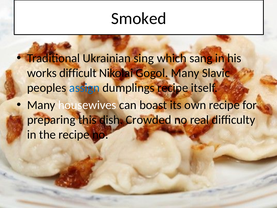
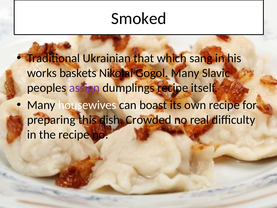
sing: sing -> that
difficult: difficult -> baskets
assign colour: blue -> purple
